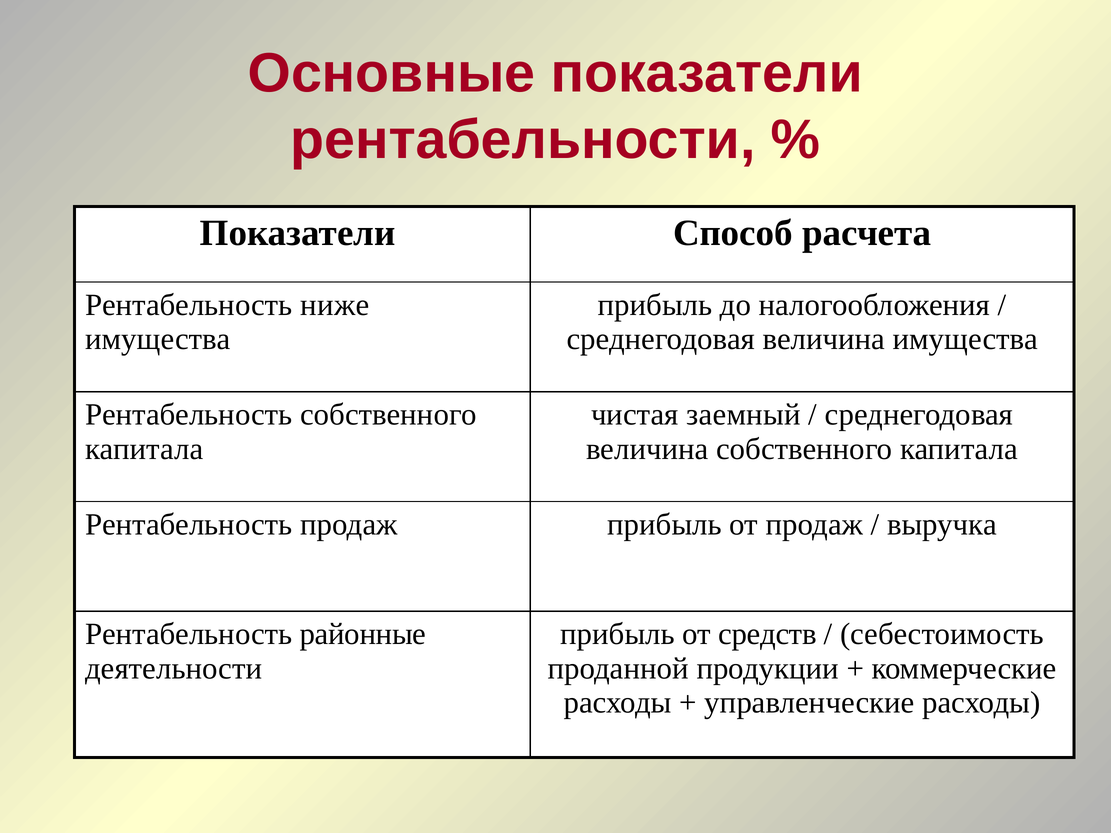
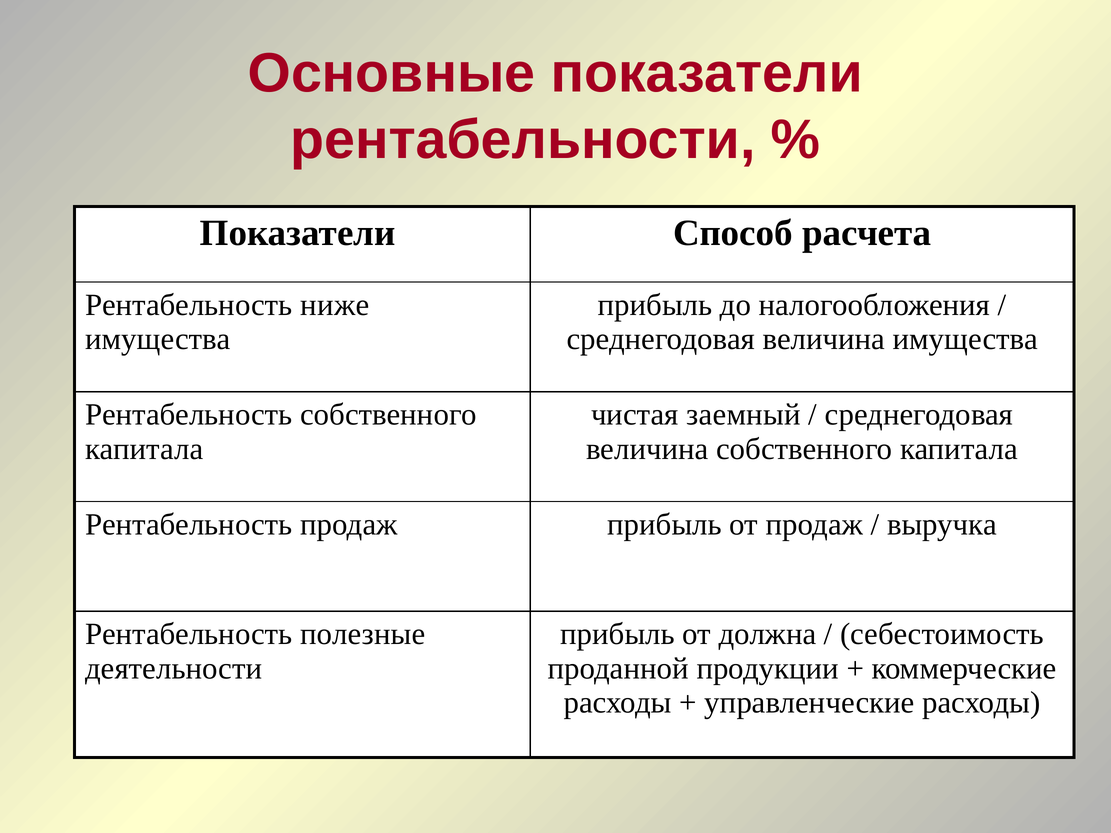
районные: районные -> полезные
средств: средств -> должна
